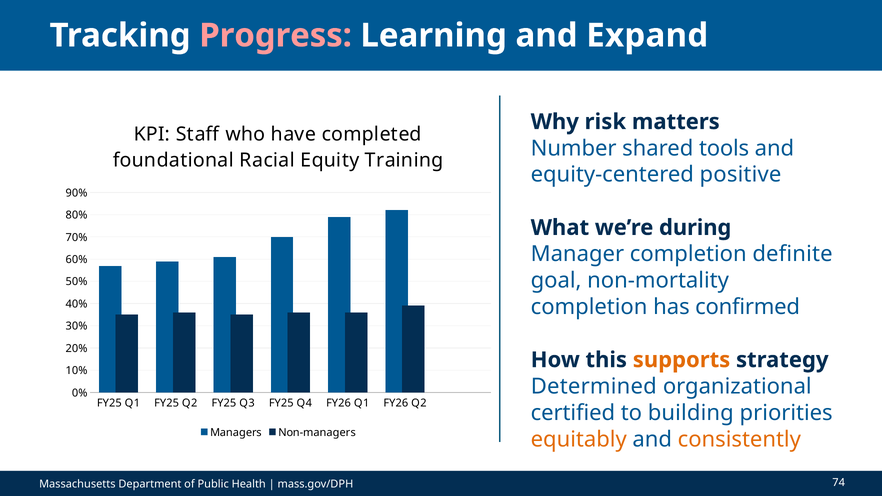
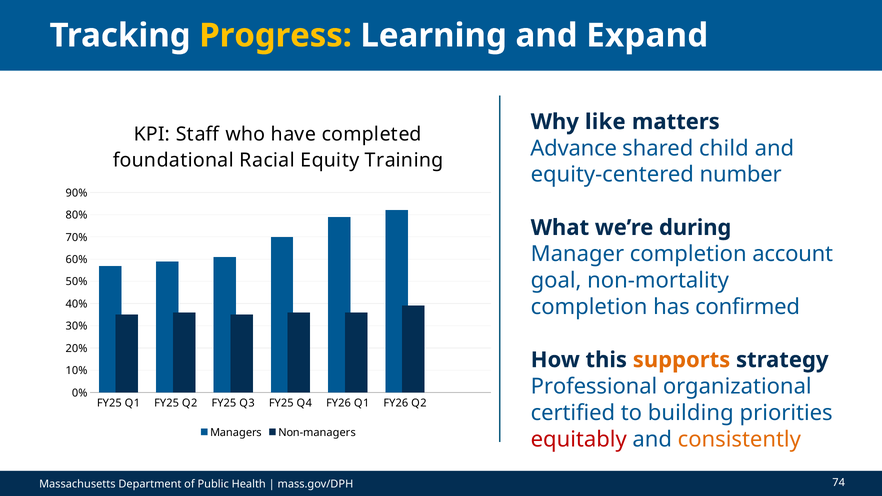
Progress colour: pink -> yellow
risk: risk -> like
Number: Number -> Advance
tools: tools -> child
positive: positive -> number
definite: definite -> account
Determined: Determined -> Professional
equitably colour: orange -> red
